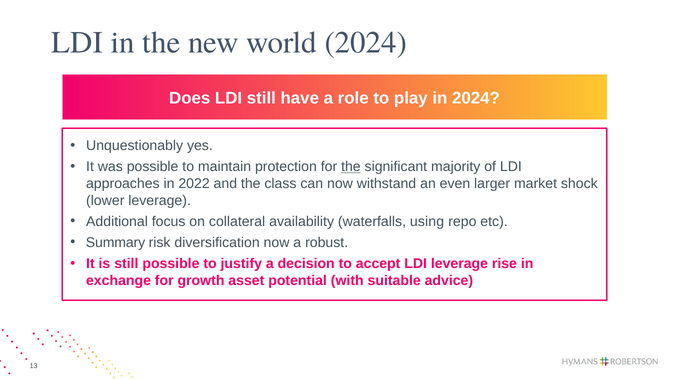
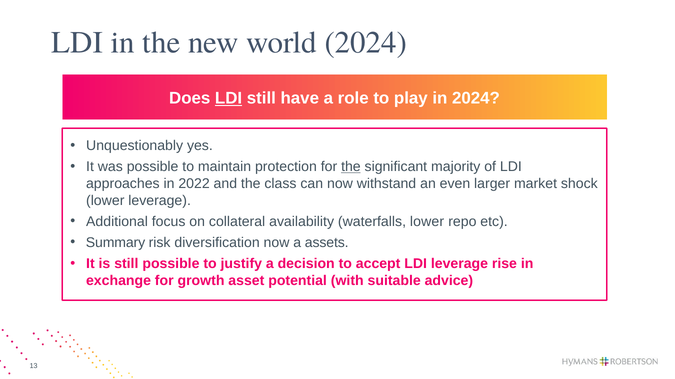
LDI at (229, 98) underline: none -> present
waterfalls using: using -> lower
robust: robust -> assets
